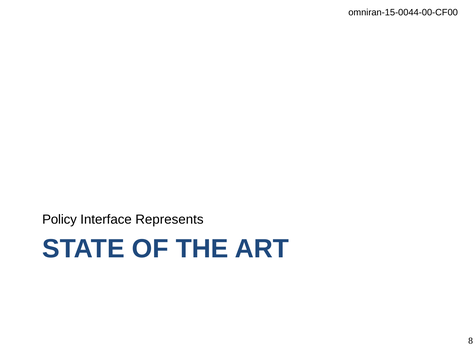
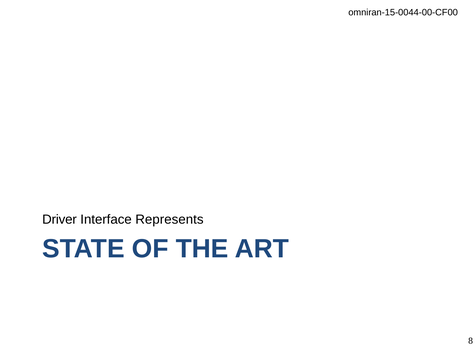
Policy: Policy -> Driver
